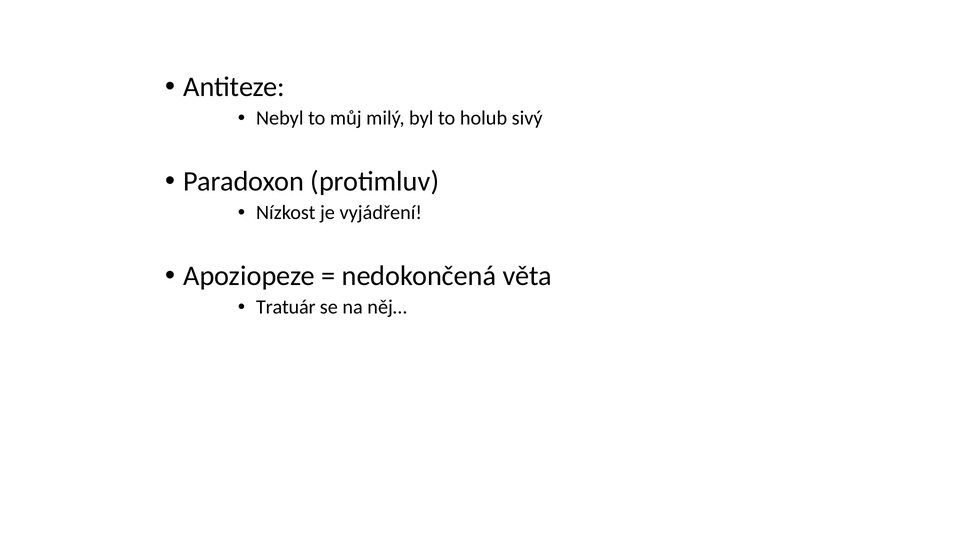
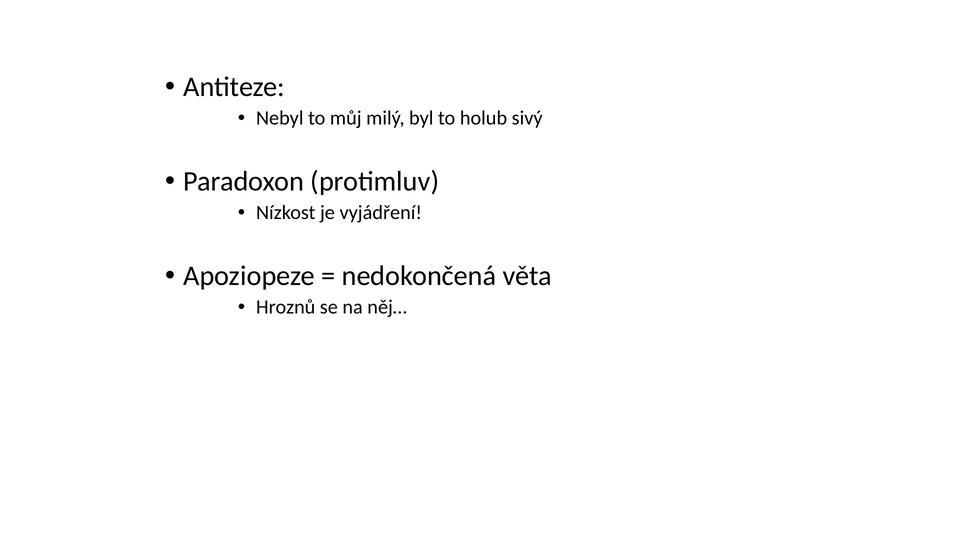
Tratuár: Tratuár -> Hroznů
